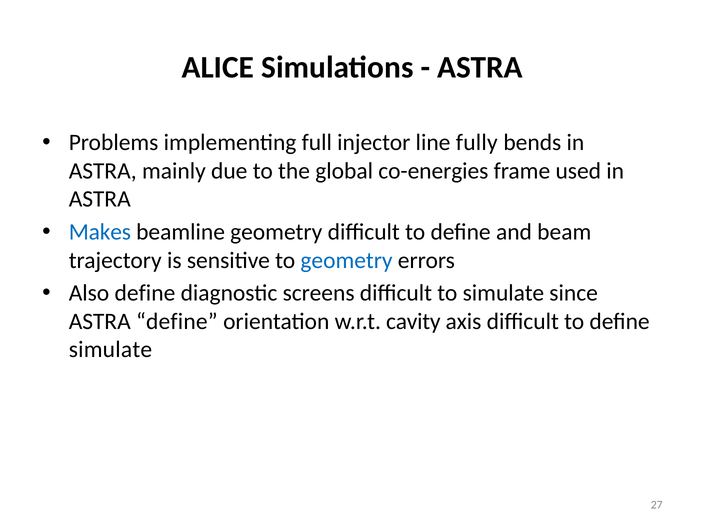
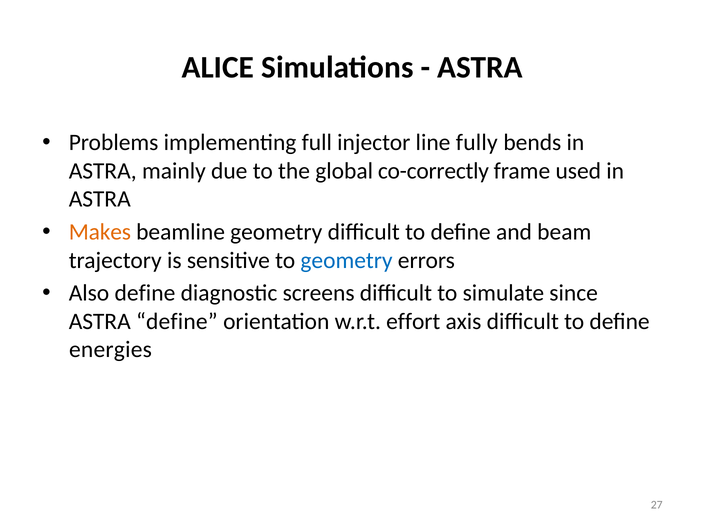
co-energies: co-energies -> co-correctly
Makes colour: blue -> orange
cavity: cavity -> effort
simulate at (110, 349): simulate -> energies
